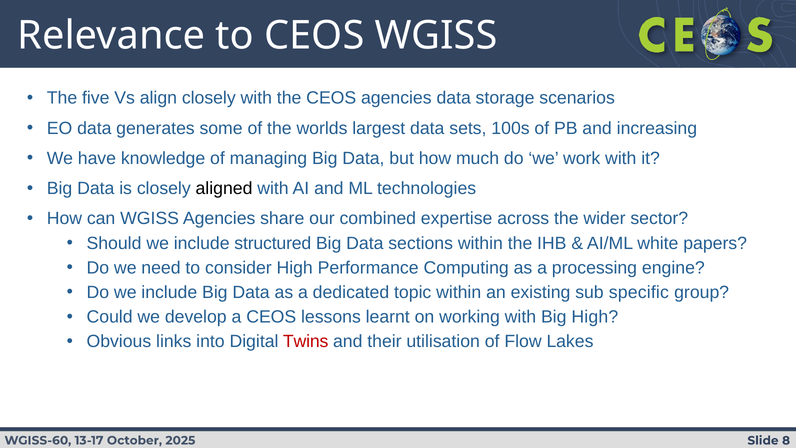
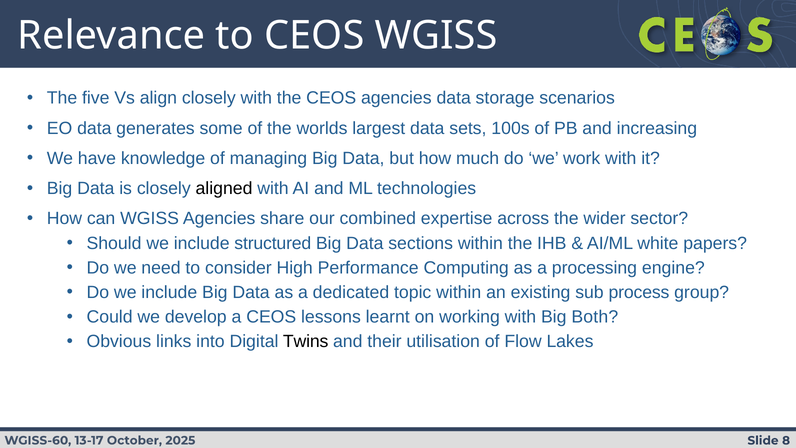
specific: specific -> process
Big High: High -> Both
Twins colour: red -> black
